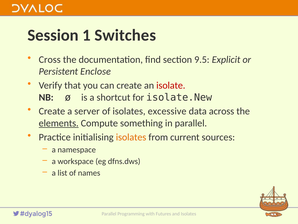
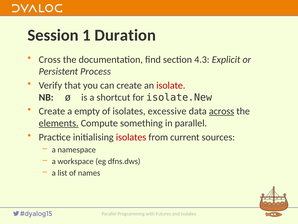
Switches: Switches -> Duration
9.5: 9.5 -> 4.3
Enclose: Enclose -> Process
server: server -> empty
across underline: none -> present
isolates at (131, 137) colour: orange -> red
